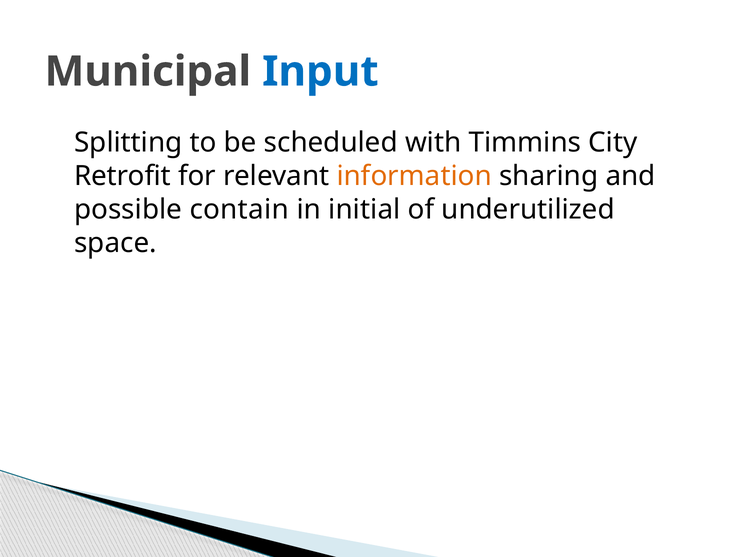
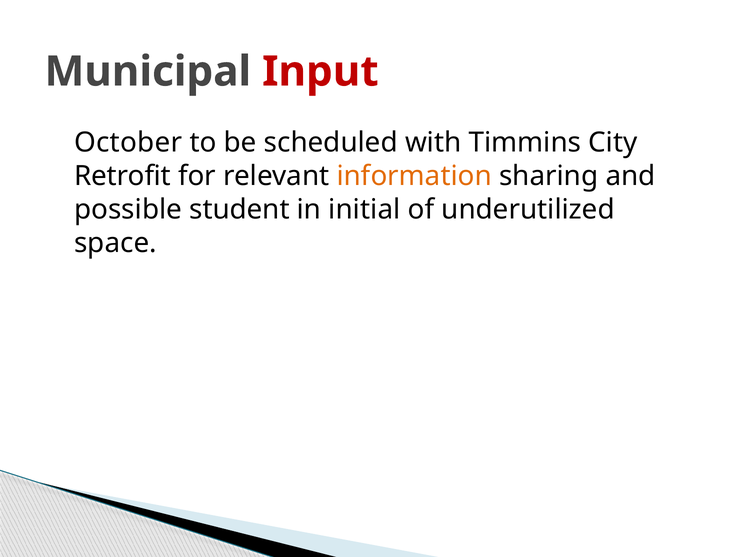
Input colour: blue -> red
Splitting: Splitting -> October
contain: contain -> student
